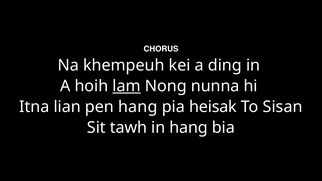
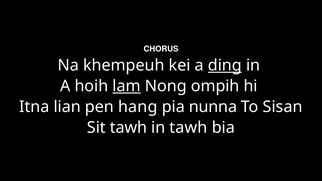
ding underline: none -> present
nunna: nunna -> ompih
heisak: heisak -> nunna
in hang: hang -> tawh
